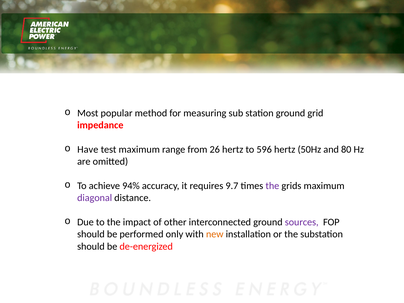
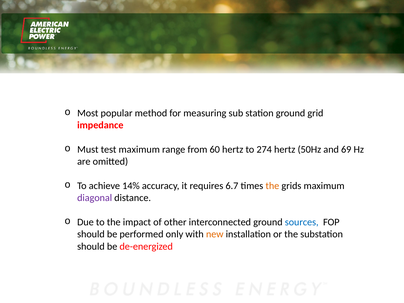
Have: Have -> Must
26: 26 -> 60
596: 596 -> 274
80: 80 -> 69
94%: 94% -> 14%
9.7: 9.7 -> 6.7
the at (272, 186) colour: purple -> orange
sources colour: purple -> blue
